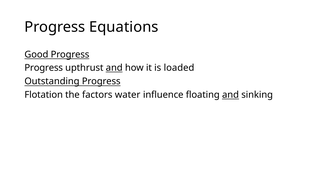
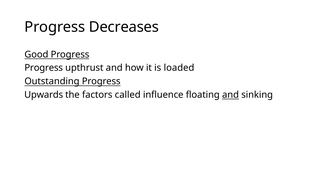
Equations: Equations -> Decreases
and at (114, 68) underline: present -> none
Flotation: Flotation -> Upwards
water: water -> called
